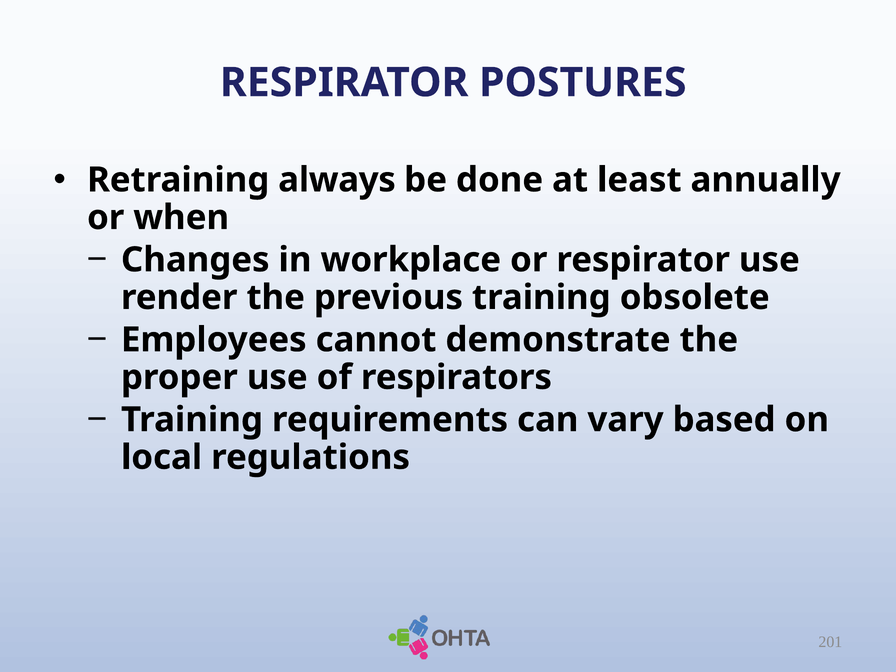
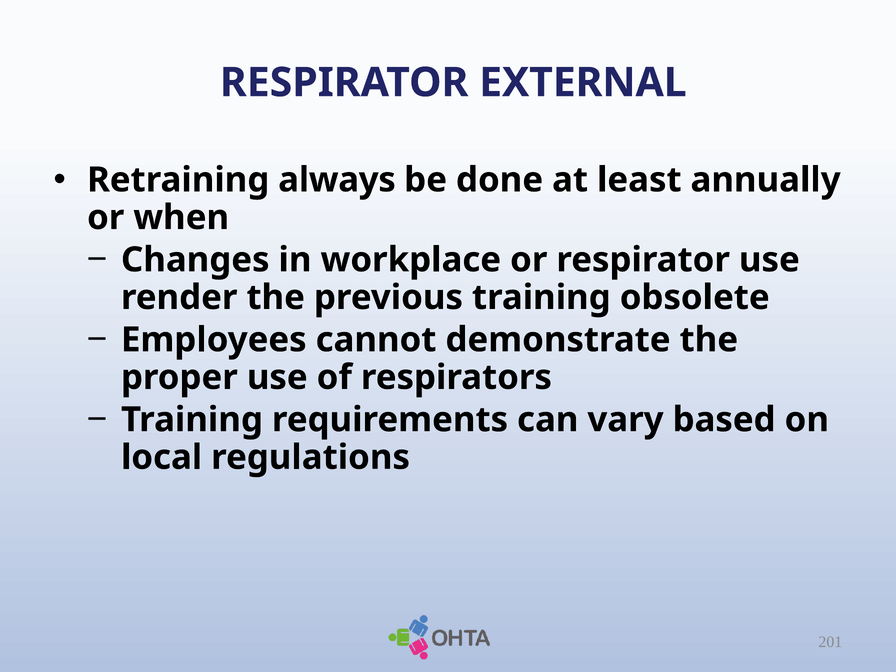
POSTURES: POSTURES -> EXTERNAL
